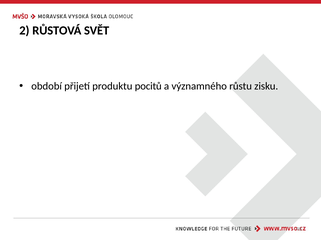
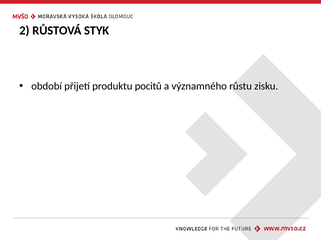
SVĚT: SVĚT -> STYK
